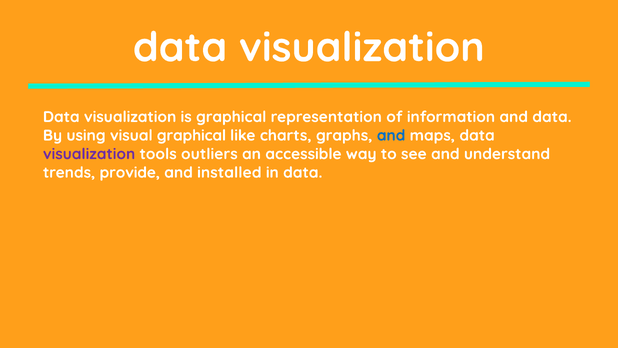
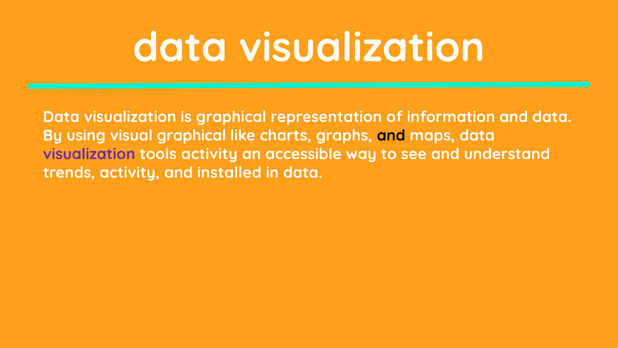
and at (391, 135) colour: blue -> black
tools outliers: outliers -> activity
trends provide: provide -> activity
